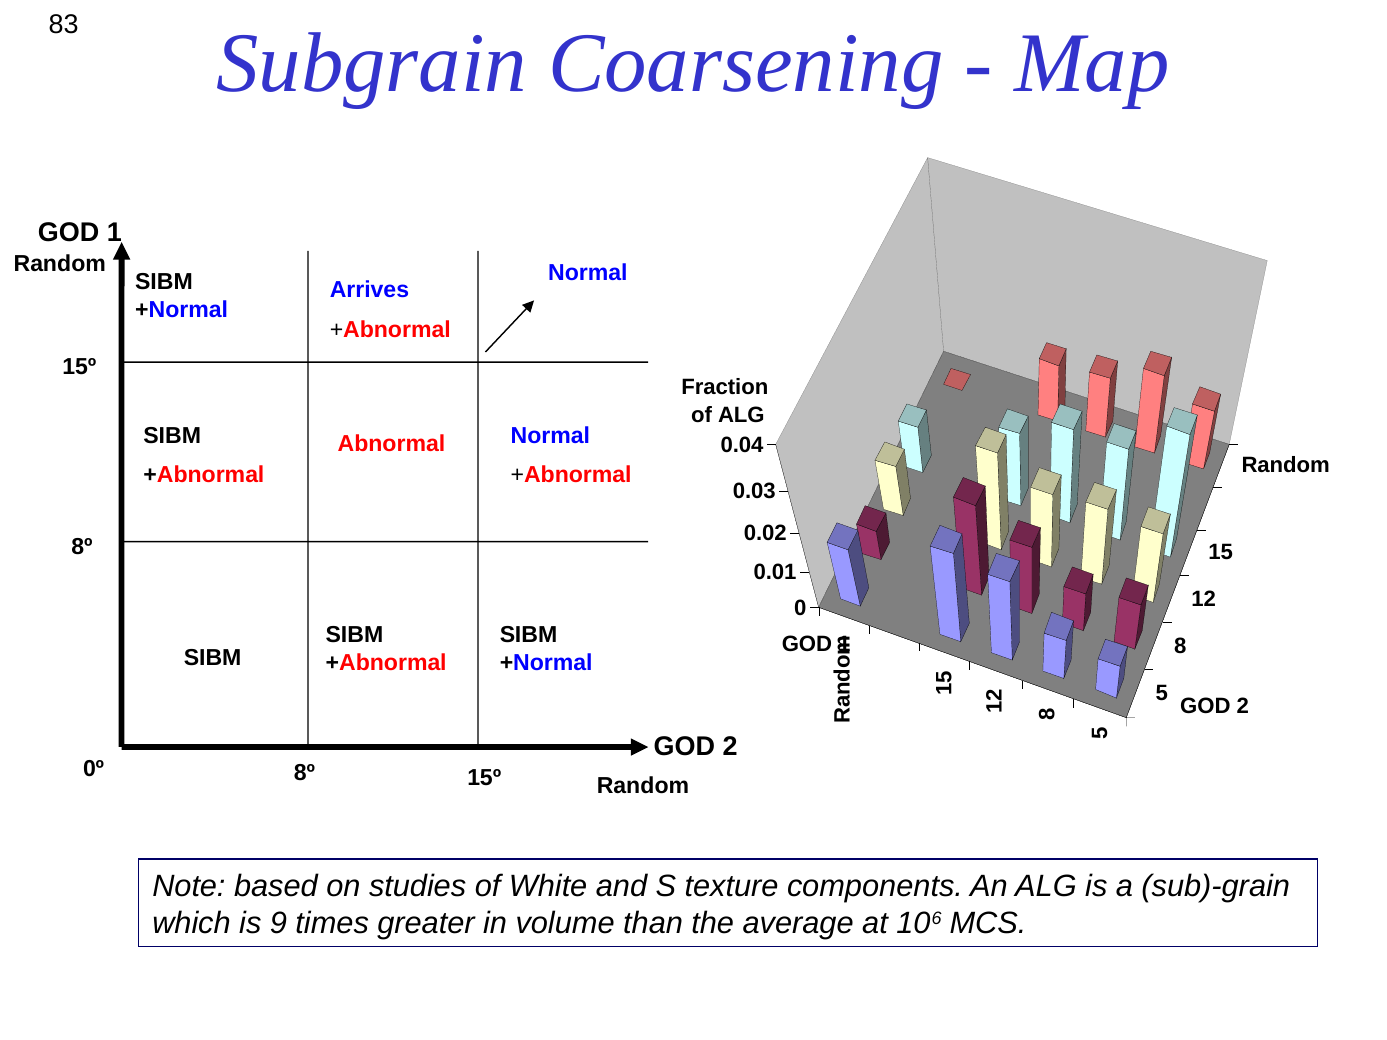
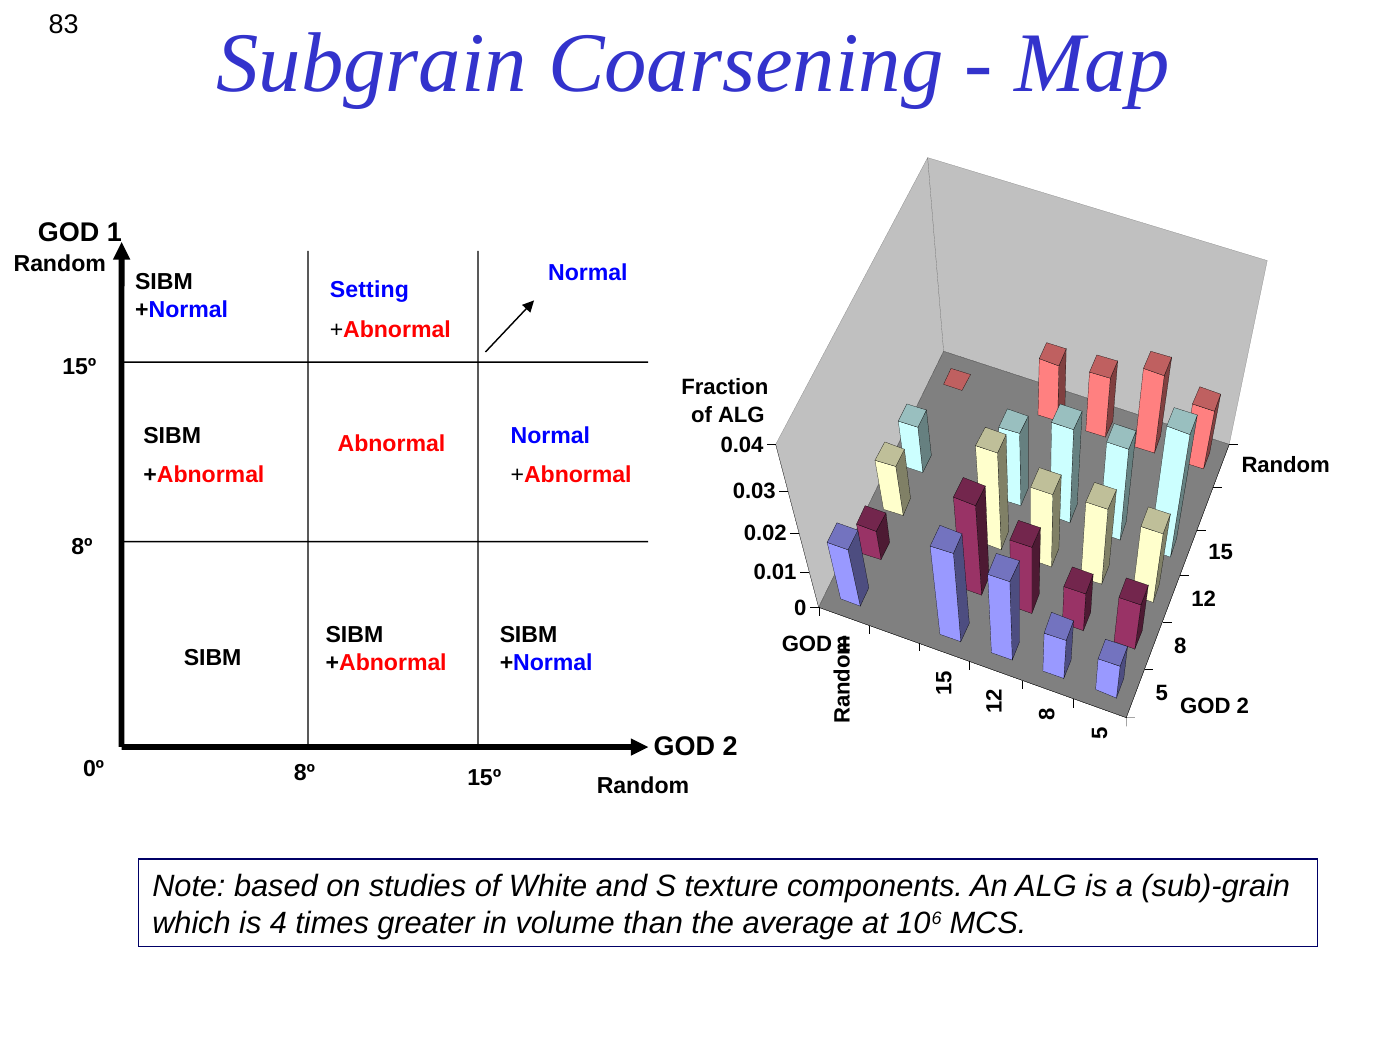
Arrives: Arrives -> Setting
9: 9 -> 4
